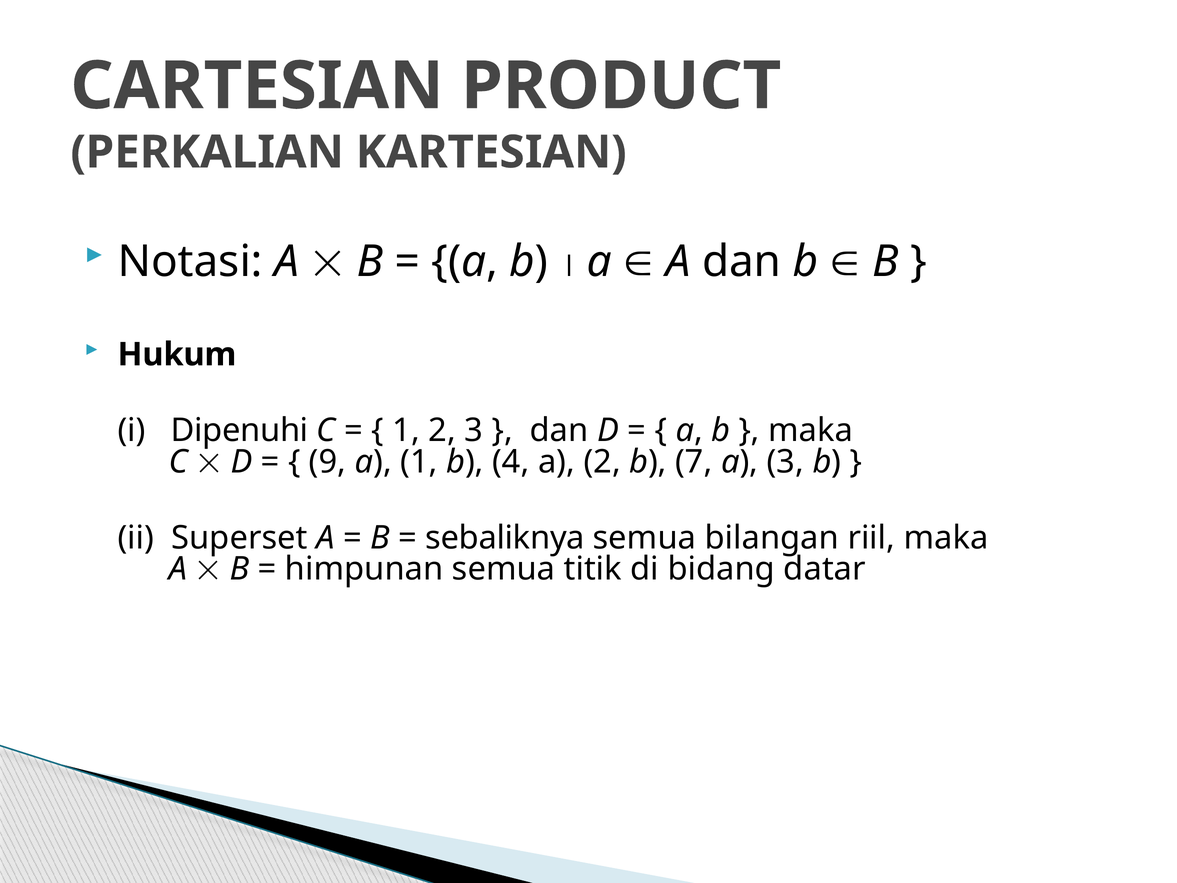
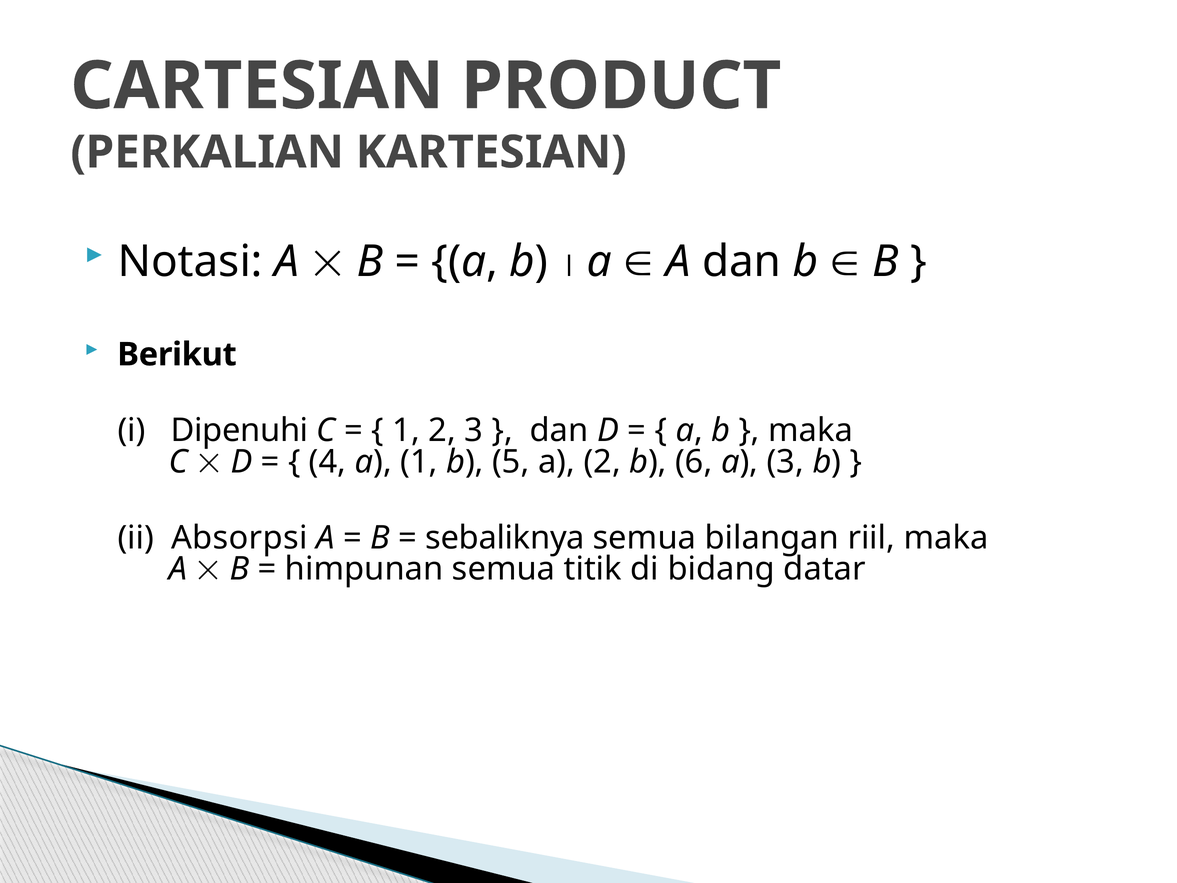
Hukum: Hukum -> Berikut
9: 9 -> 4
4: 4 -> 5
7: 7 -> 6
Superset: Superset -> Absorpsi
